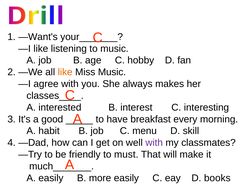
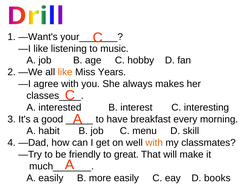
Miss Music: Music -> Years
with at (154, 143) colour: purple -> orange
must: must -> great
